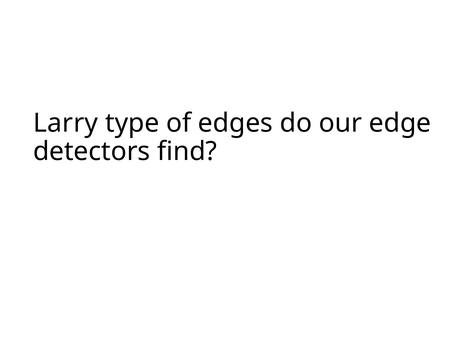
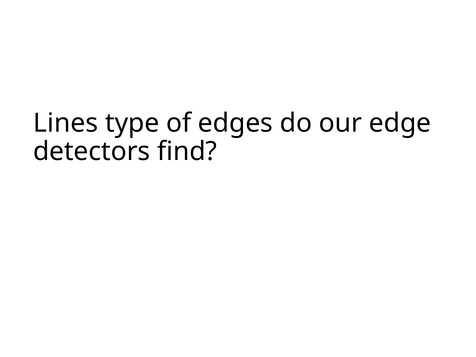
Larry: Larry -> Lines
